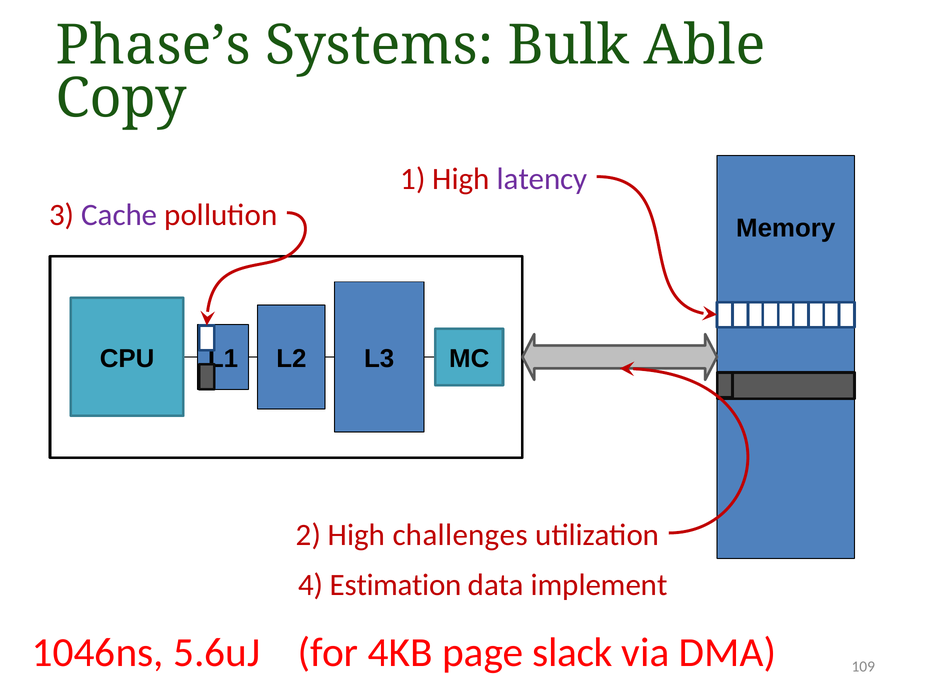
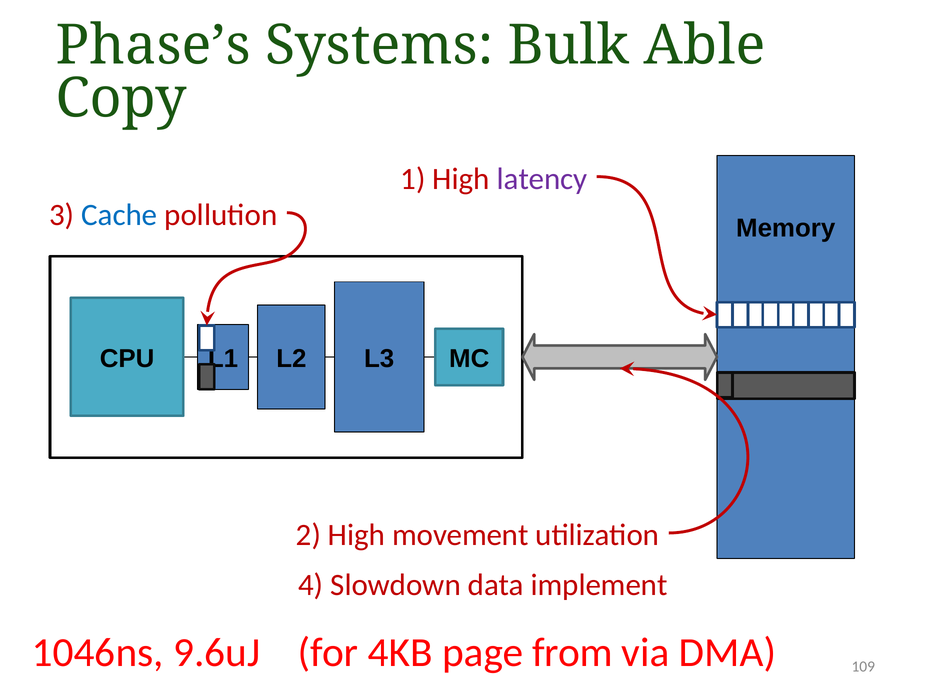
Cache colour: purple -> blue
challenges: challenges -> movement
Estimation: Estimation -> Slowdown
5.6uJ: 5.6uJ -> 9.6uJ
slack: slack -> from
